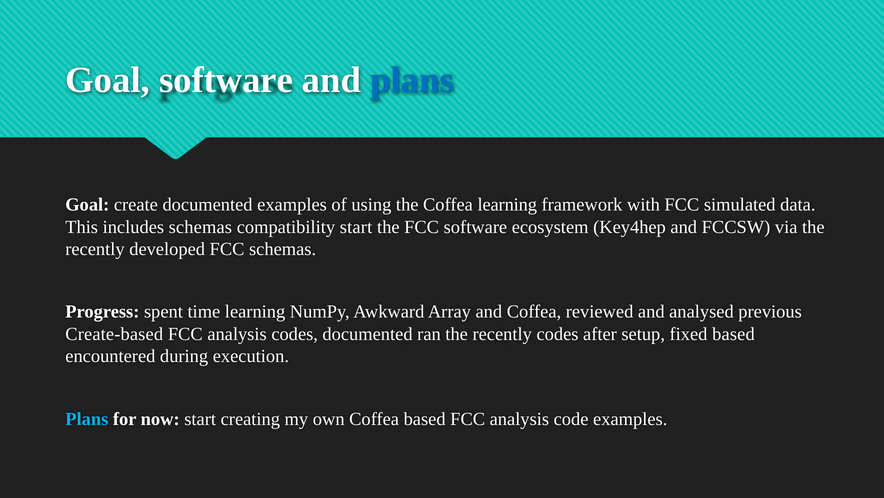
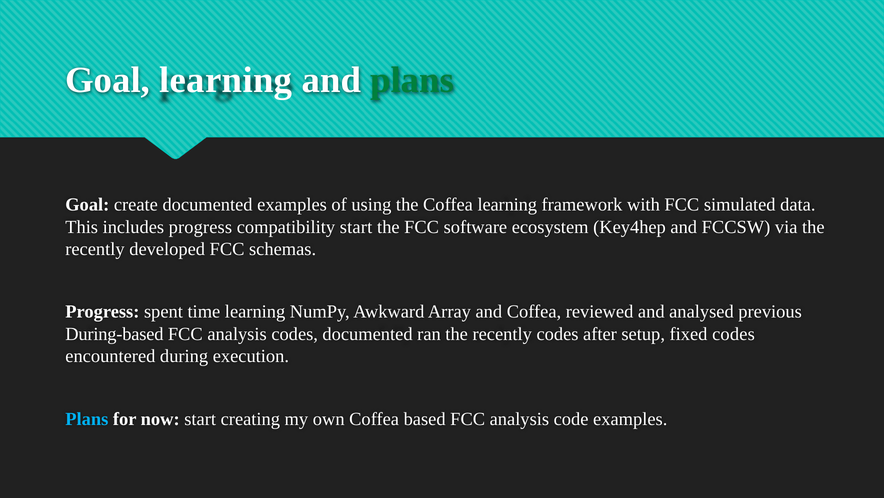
Goal software: software -> learning
plans at (412, 80) colour: blue -> green
includes schemas: schemas -> progress
Create-based: Create-based -> During-based
fixed based: based -> codes
